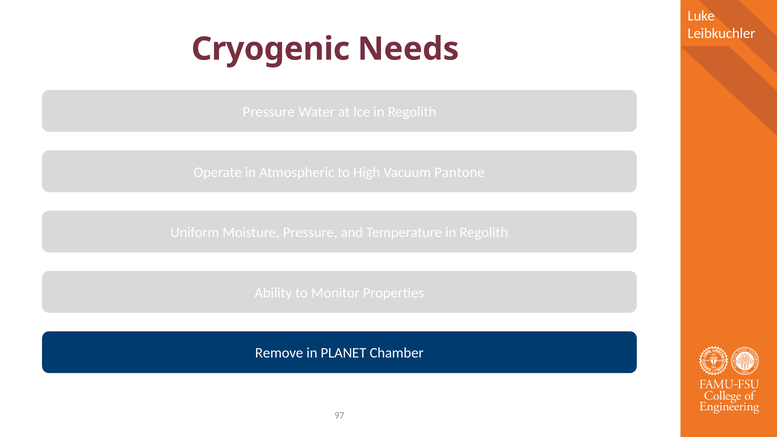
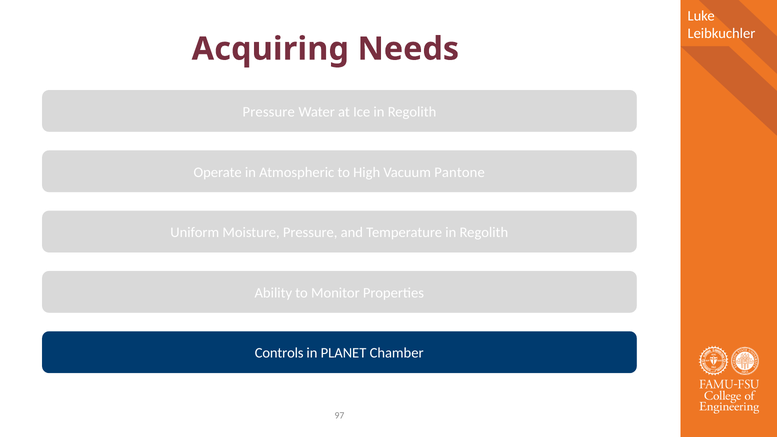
Cryogenic: Cryogenic -> Acquiring
Remove: Remove -> Controls
